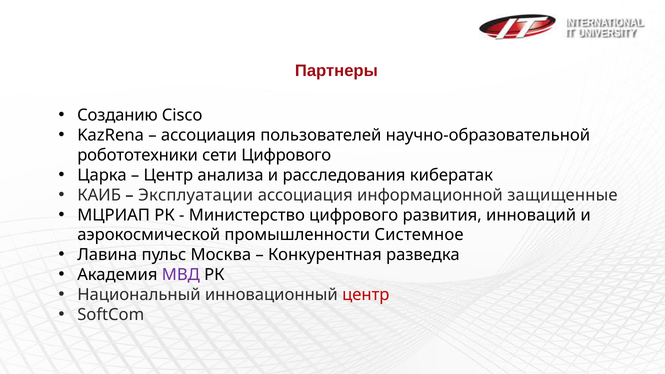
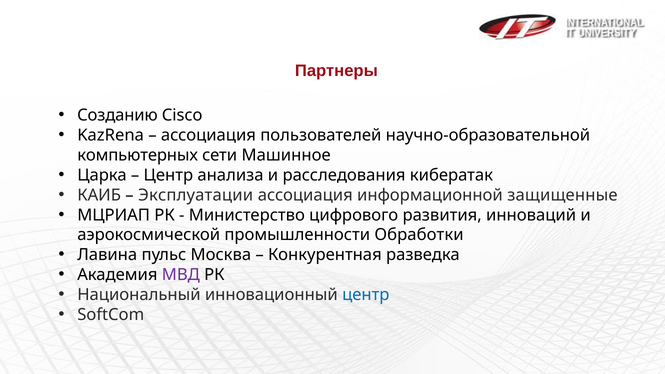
робототехники: робототехники -> компьютерных
сети Цифрового: Цифрового -> Машинное
Системное: Системное -> Обработки
центр at (366, 295) colour: red -> blue
